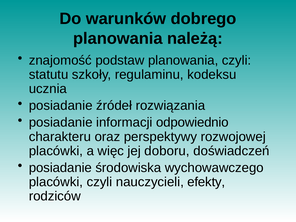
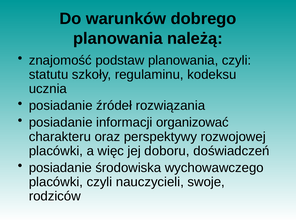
odpowiednio: odpowiednio -> organizować
efekty: efekty -> swoje
